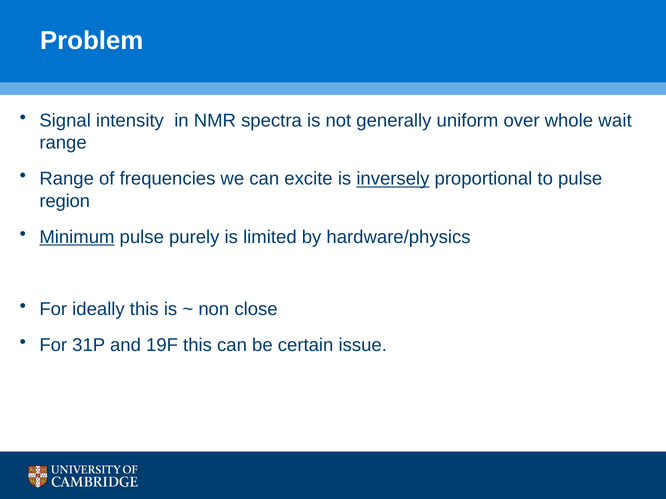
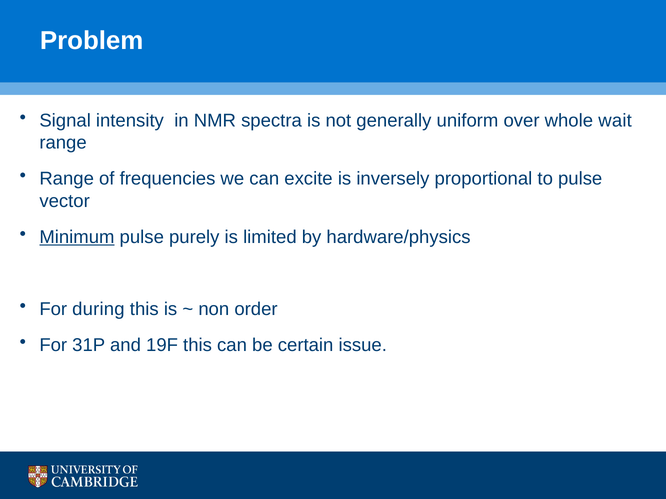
inversely underline: present -> none
region: region -> vector
ideally: ideally -> during
close: close -> order
